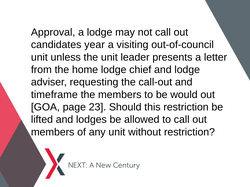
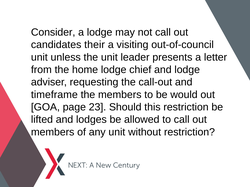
Approval: Approval -> Consider
year: year -> their
